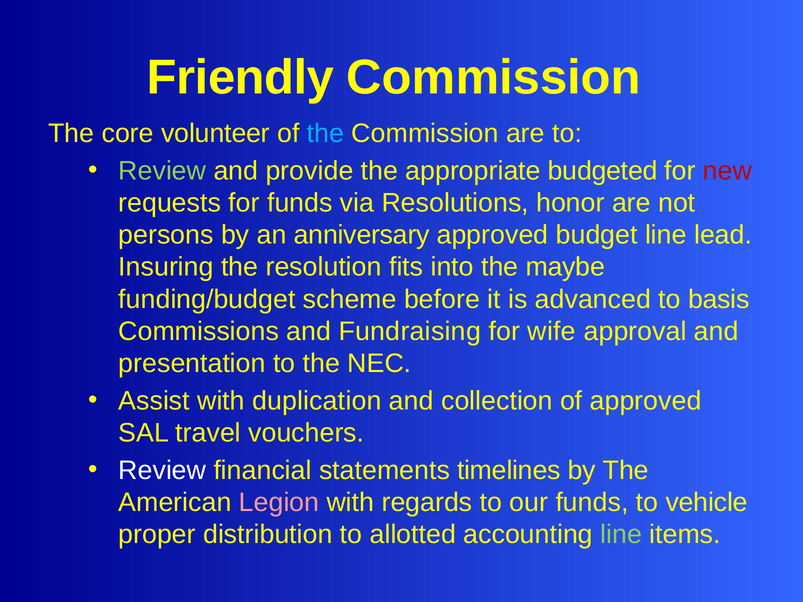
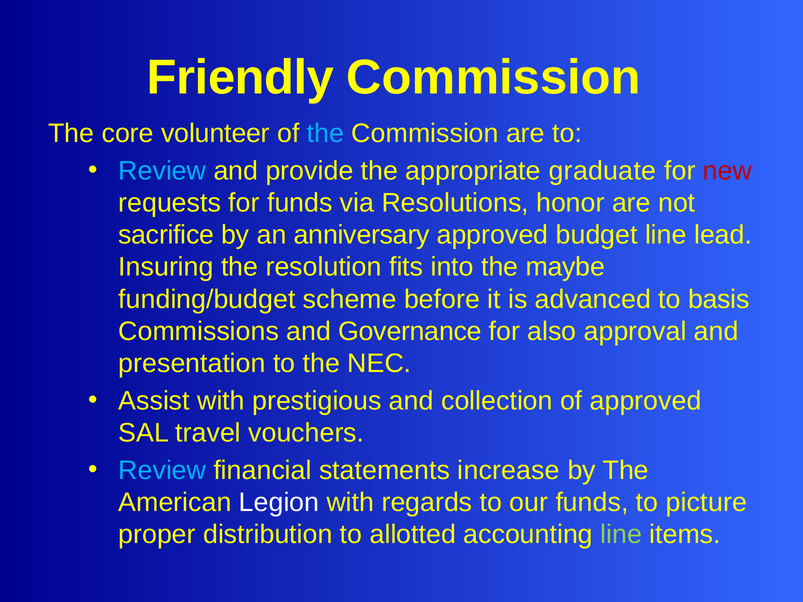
Review at (162, 171) colour: light green -> light blue
budgeted: budgeted -> graduate
persons: persons -> sacrifice
Fundraising: Fundraising -> Governance
wife: wife -> also
duplication: duplication -> prestigious
Review at (162, 471) colour: white -> light blue
timelines: timelines -> increase
Legion colour: pink -> white
vehicle: vehicle -> picture
